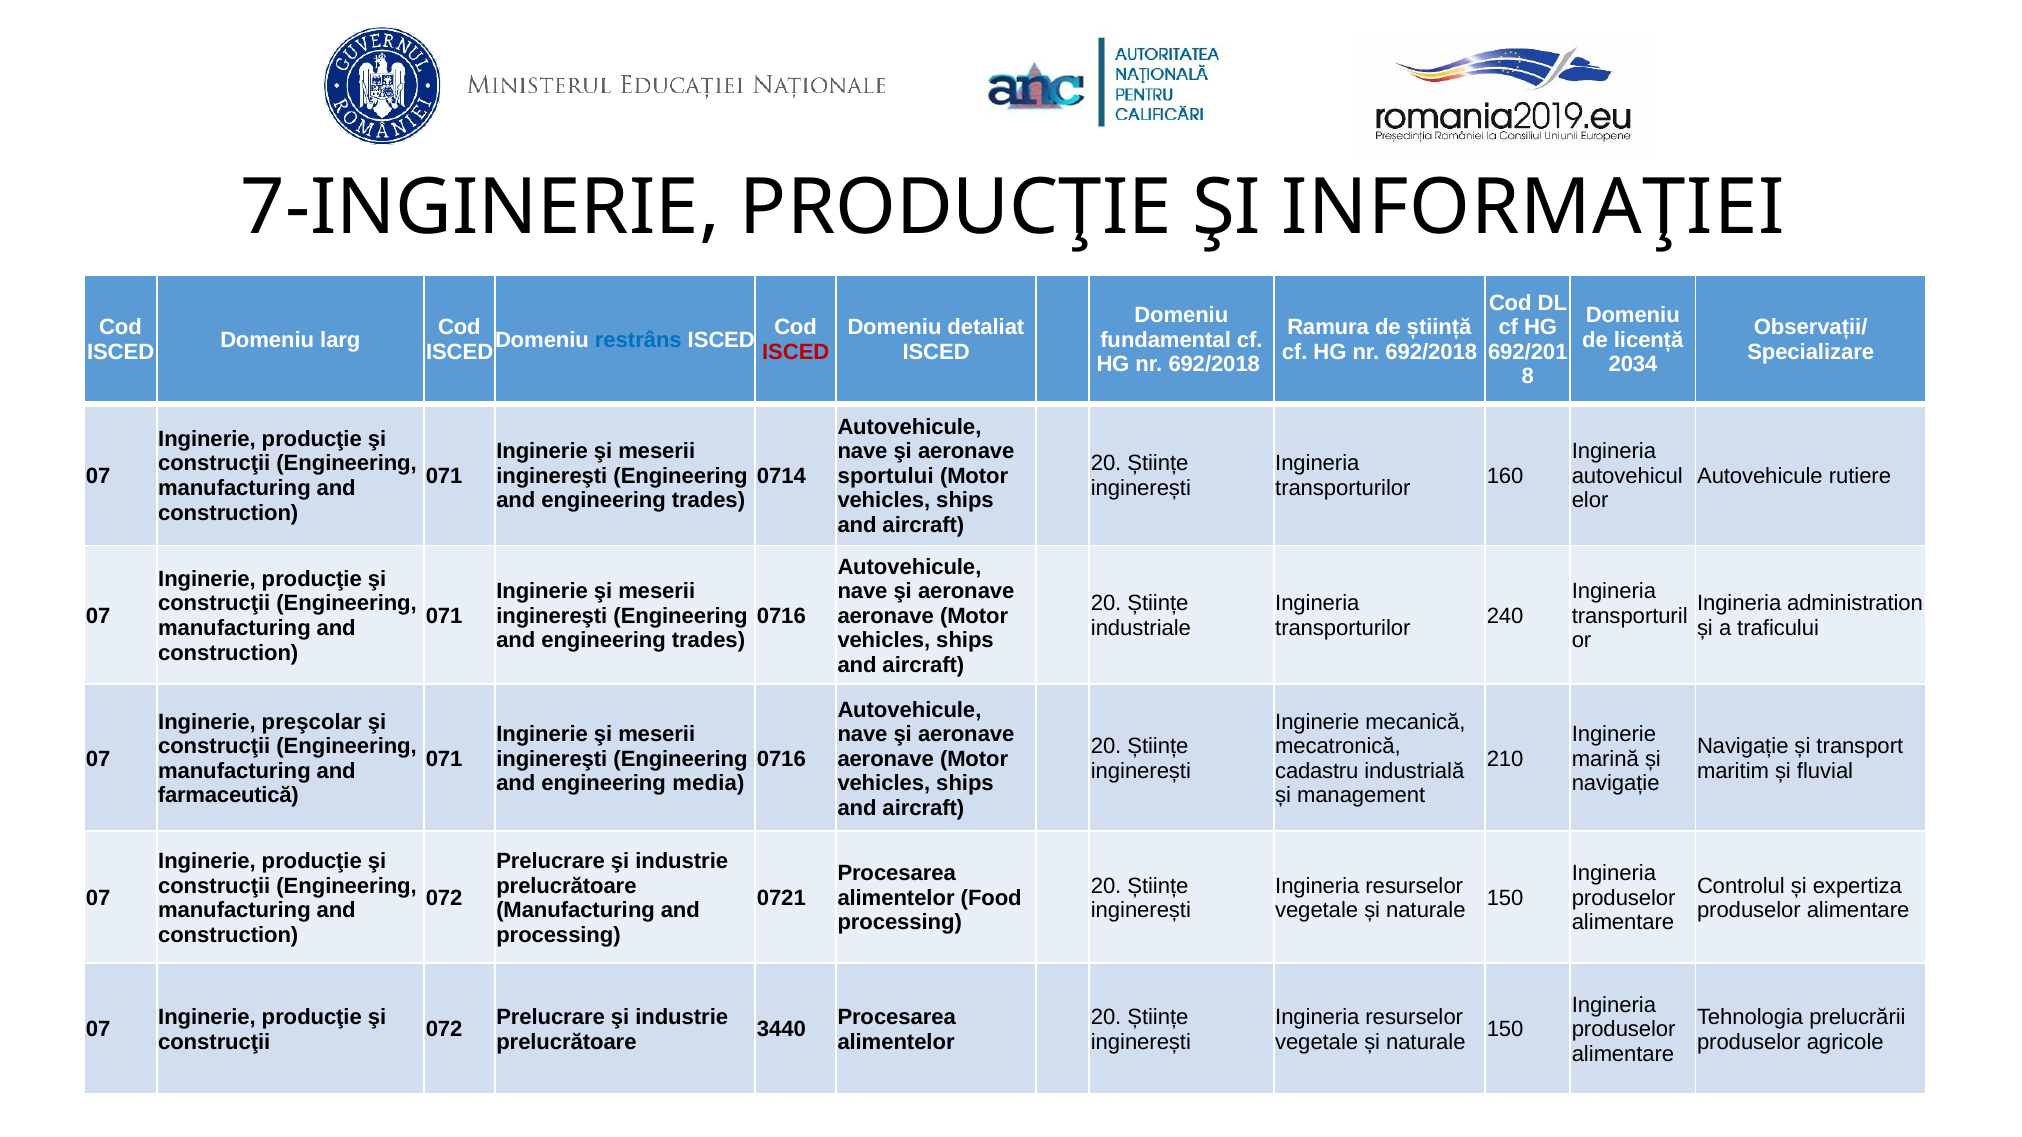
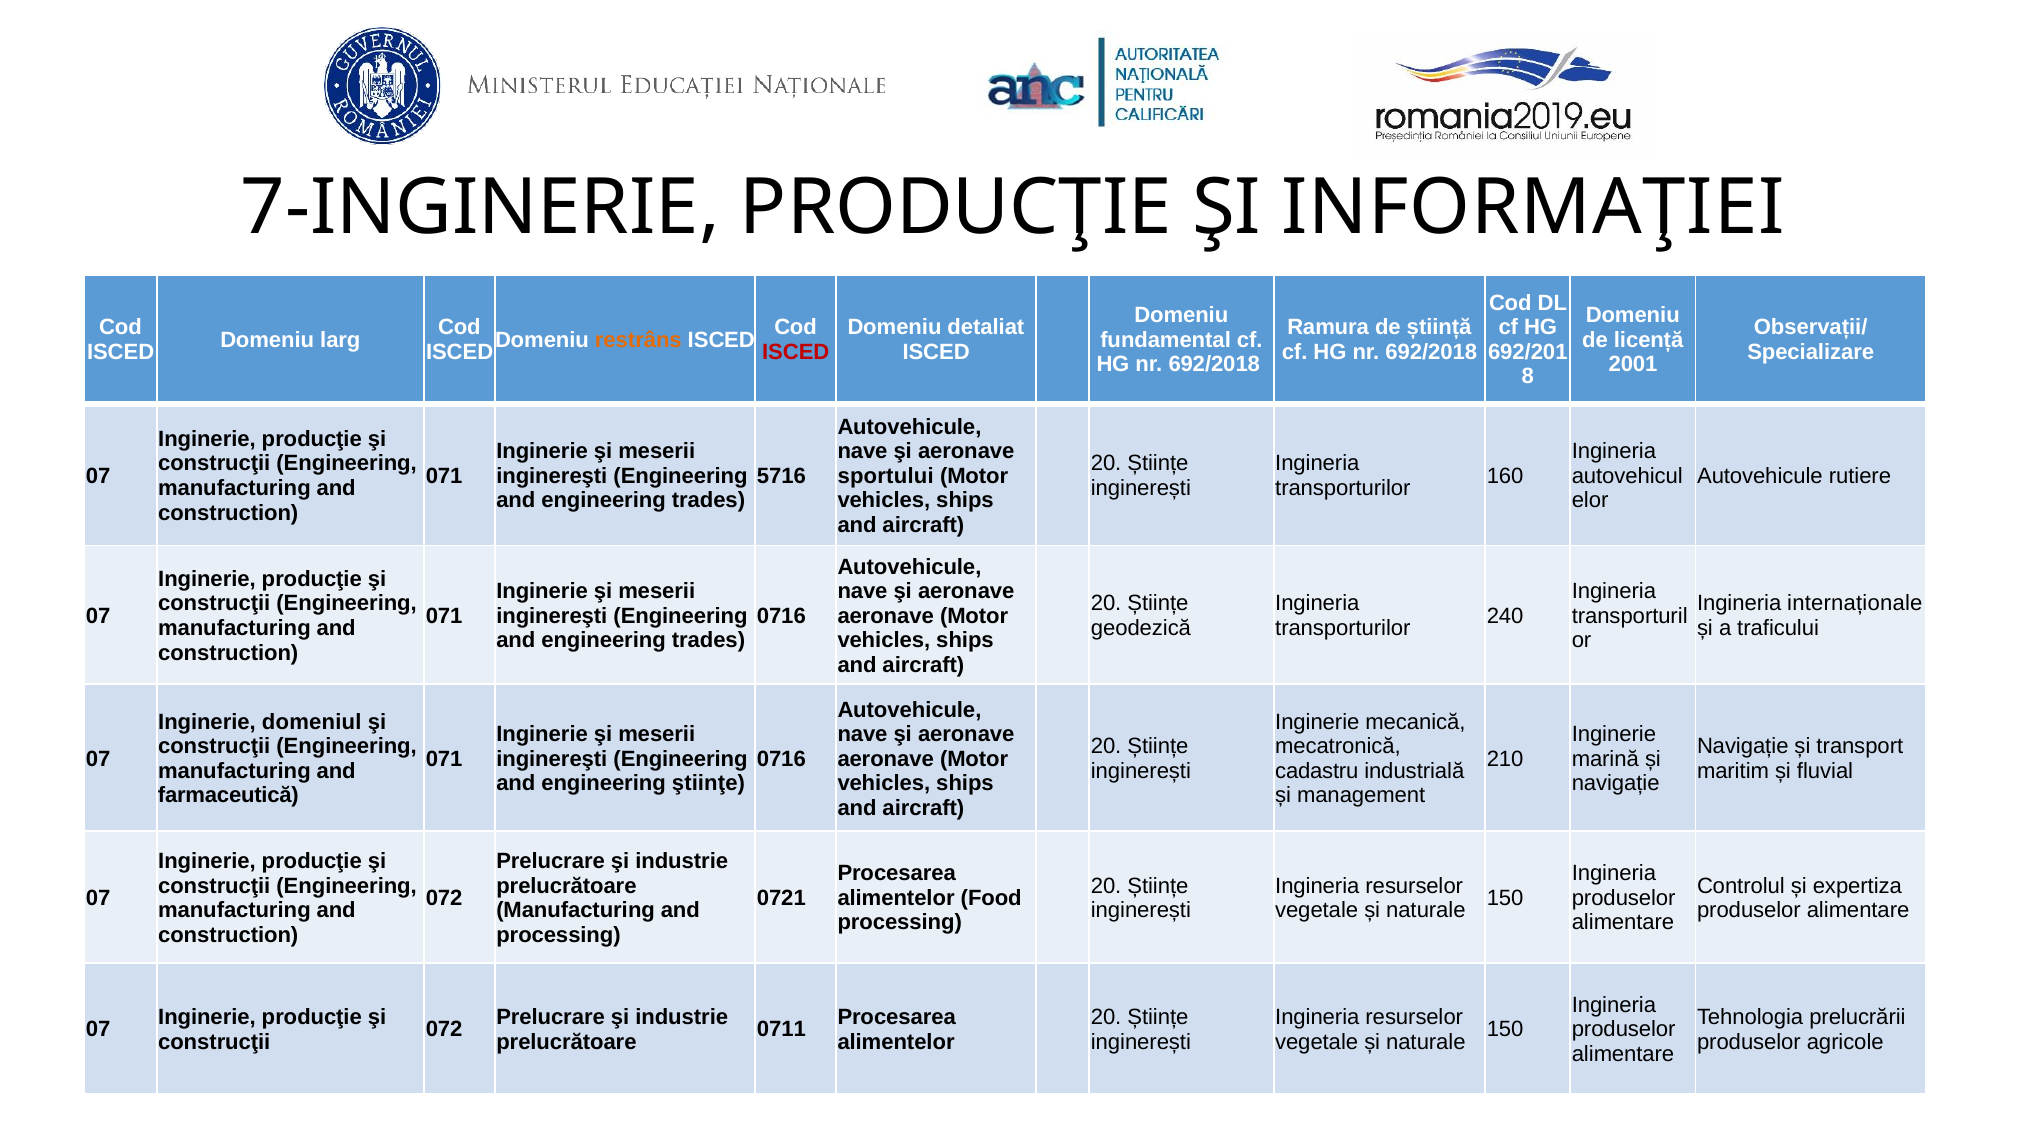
restrâns colour: blue -> orange
2034: 2034 -> 2001
0714: 0714 -> 5716
administration: administration -> internaționale
industriale: industriale -> geodezică
preşcolar: preşcolar -> domeniul
media: media -> ştiinţe
3440: 3440 -> 0711
